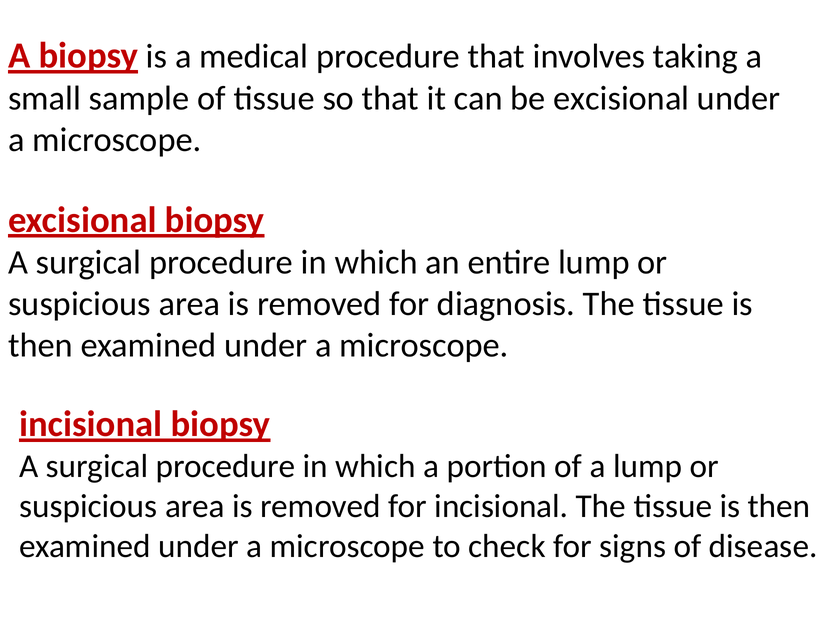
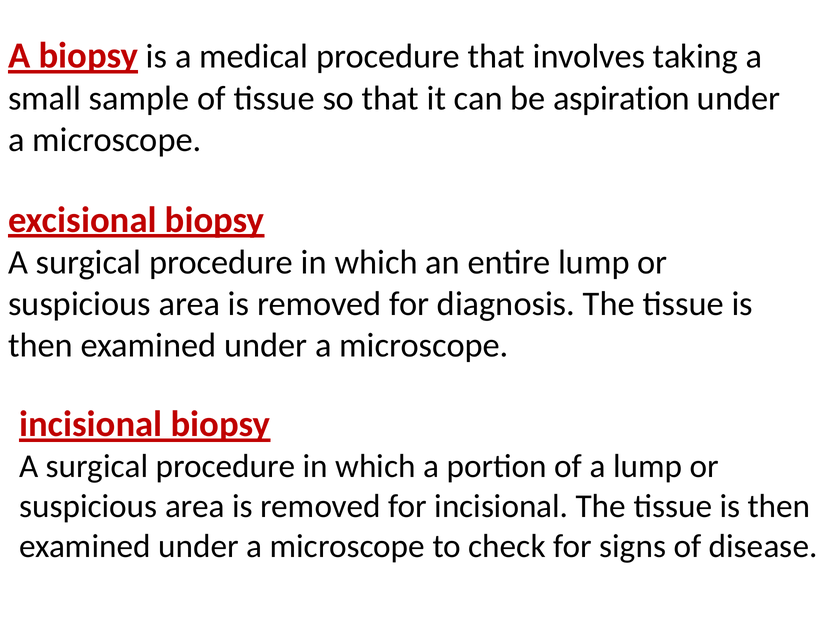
be excisional: excisional -> aspiration
